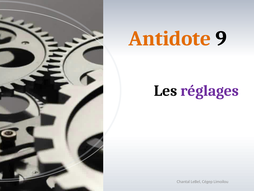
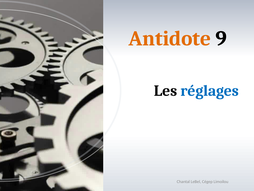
réglages colour: purple -> blue
